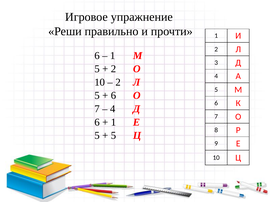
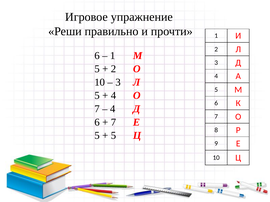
2 at (118, 82): 2 -> 3
6 at (113, 96): 6 -> 4
1 at (113, 122): 1 -> 7
